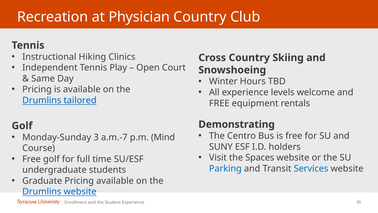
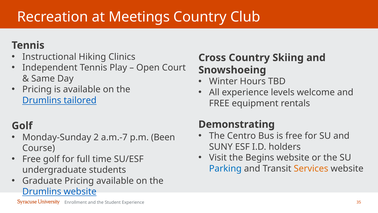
Physician: Physician -> Meetings
3: 3 -> 2
Mind: Mind -> Been
Spaces: Spaces -> Begins
Services colour: blue -> orange
